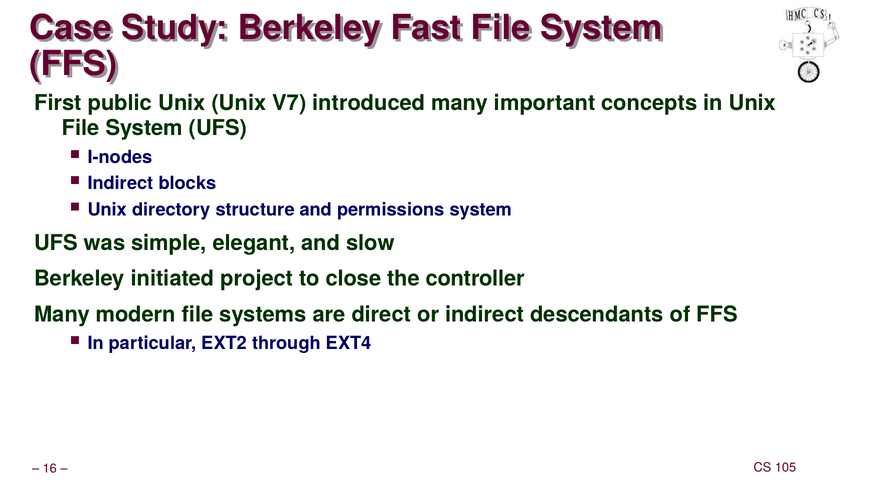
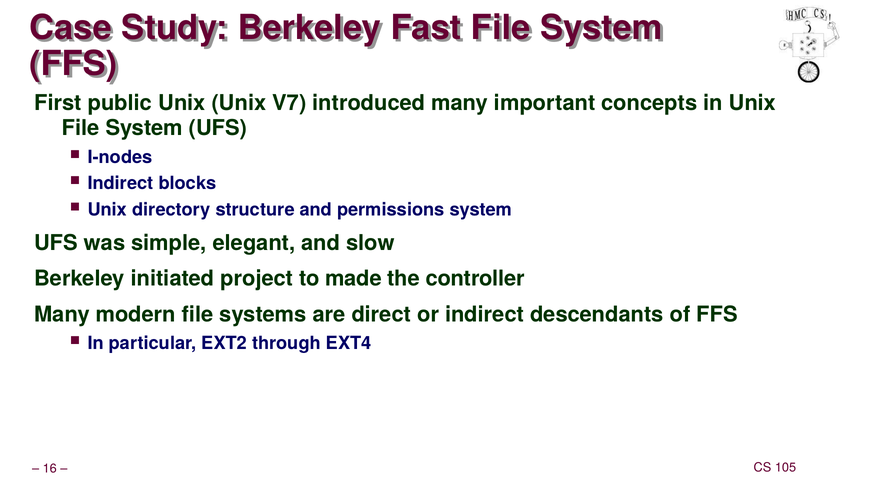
close: close -> made
